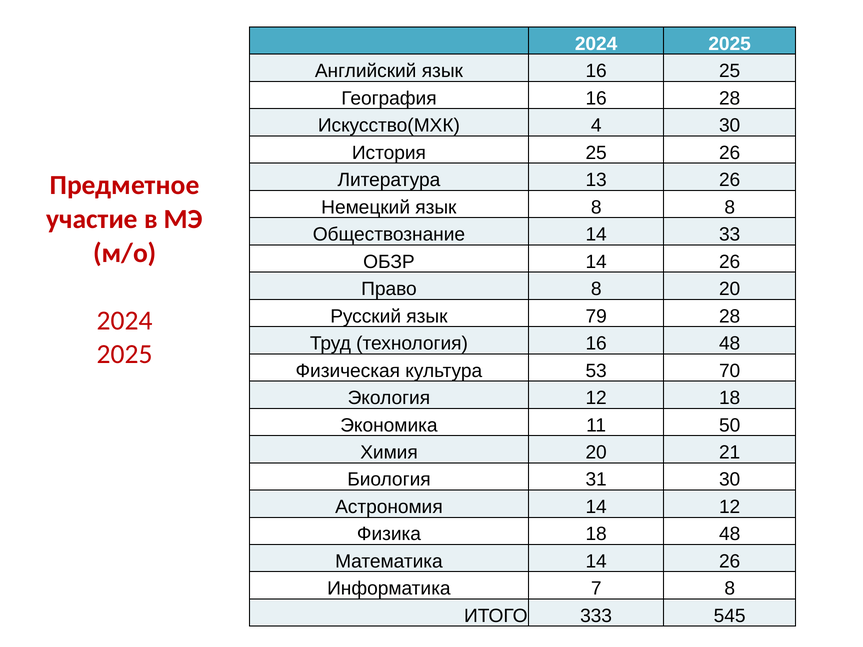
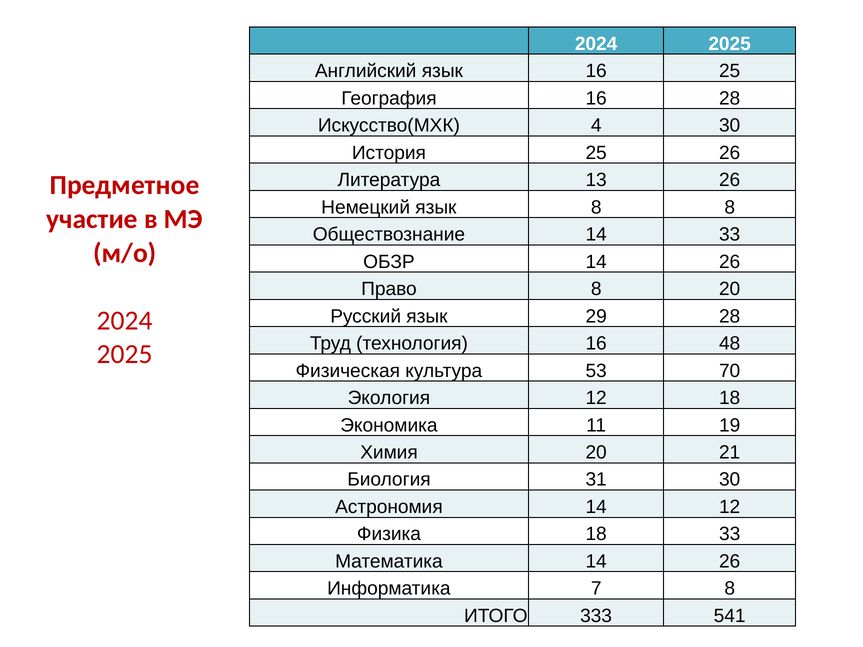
79: 79 -> 29
50: 50 -> 19
18 48: 48 -> 33
545: 545 -> 541
